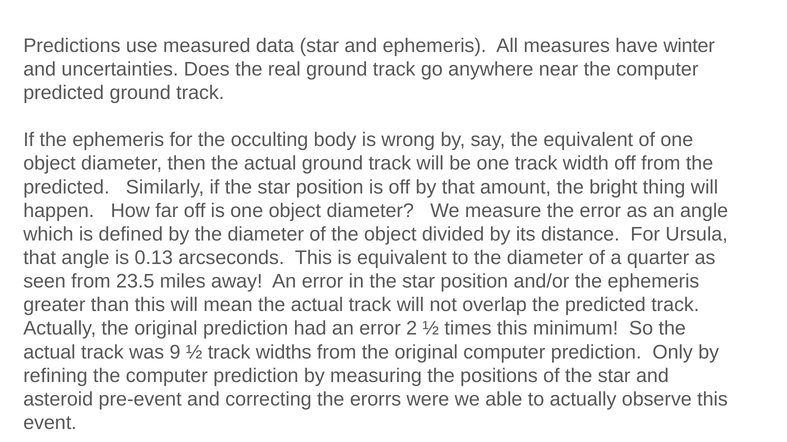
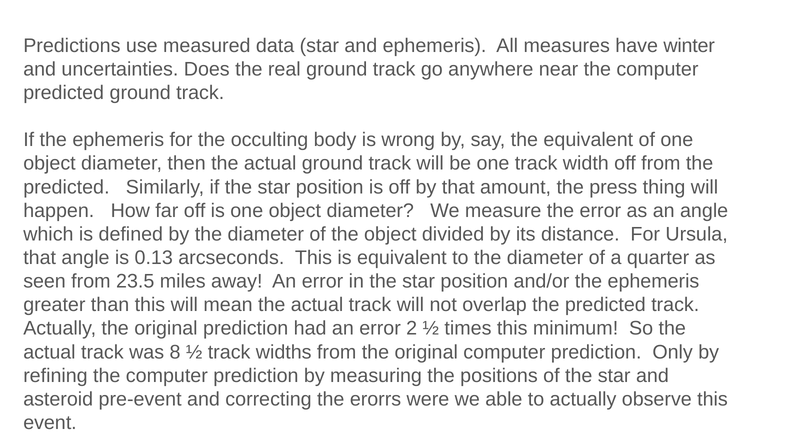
bright: bright -> press
9: 9 -> 8
